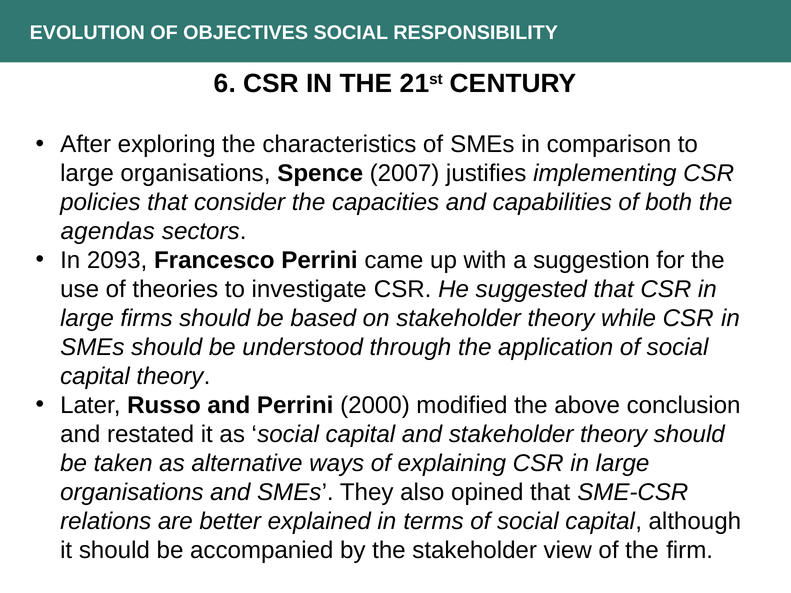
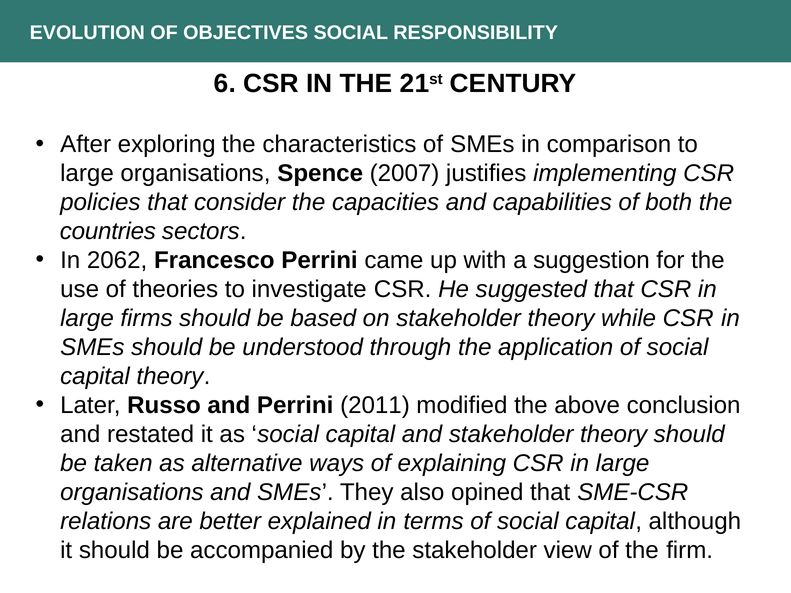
agendas: agendas -> countries
2093: 2093 -> 2062
2000: 2000 -> 2011
